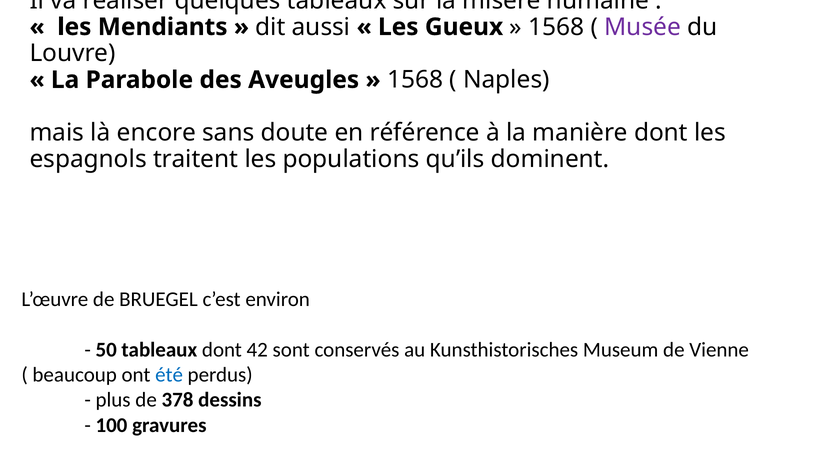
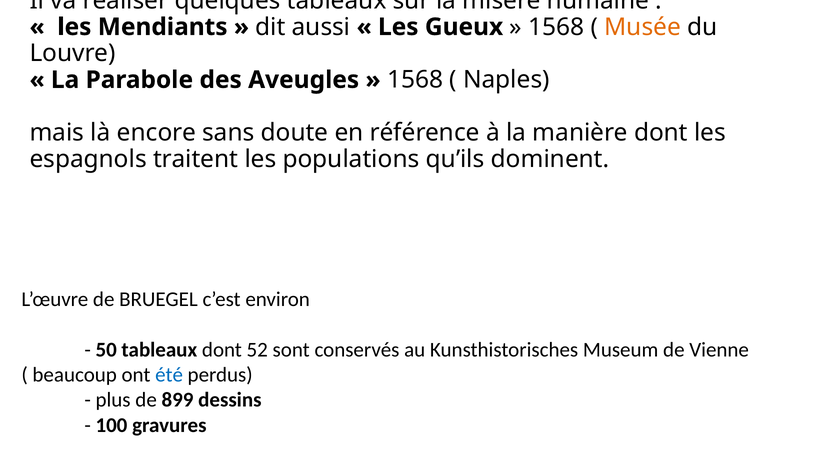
Musée colour: purple -> orange
42: 42 -> 52
378: 378 -> 899
